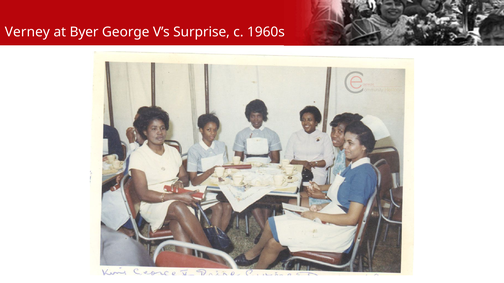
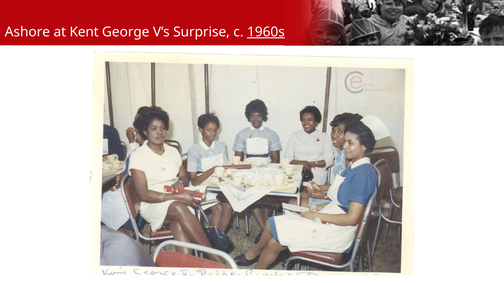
Verney: Verney -> Ashore
Byer: Byer -> Kent
1960s underline: none -> present
